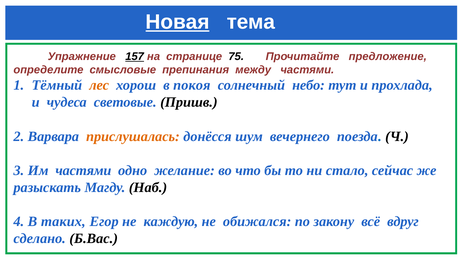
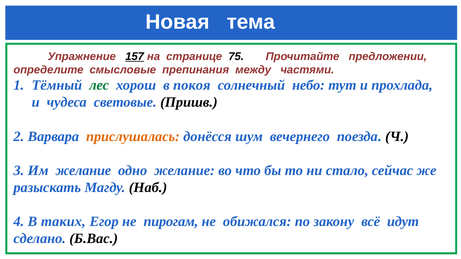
Новая underline: present -> none
предложение: предложение -> предложении
лес colour: orange -> green
Им частями: частями -> желание
каждую: каждую -> пирогам
вдруг: вдруг -> идут
